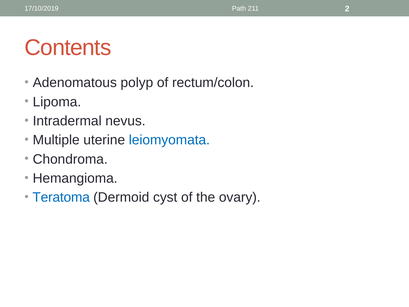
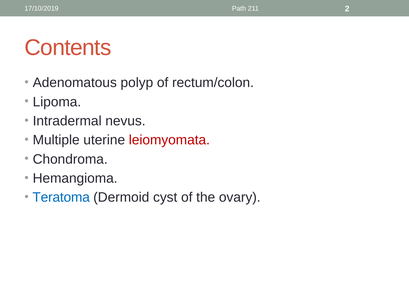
leiomyomata colour: blue -> red
